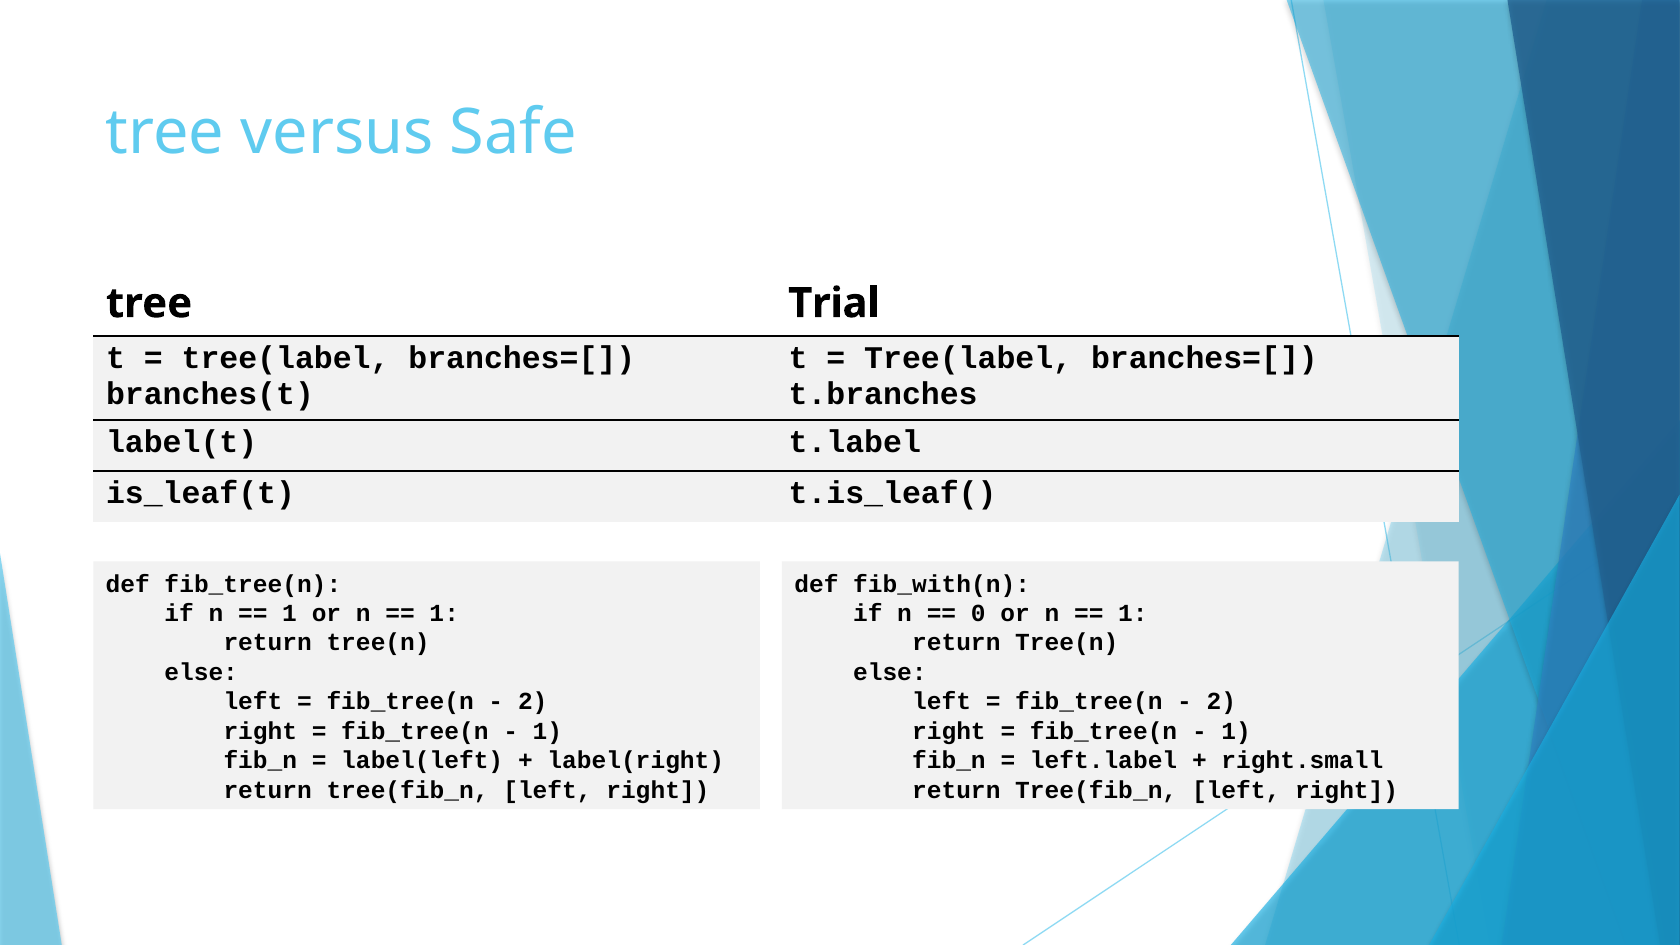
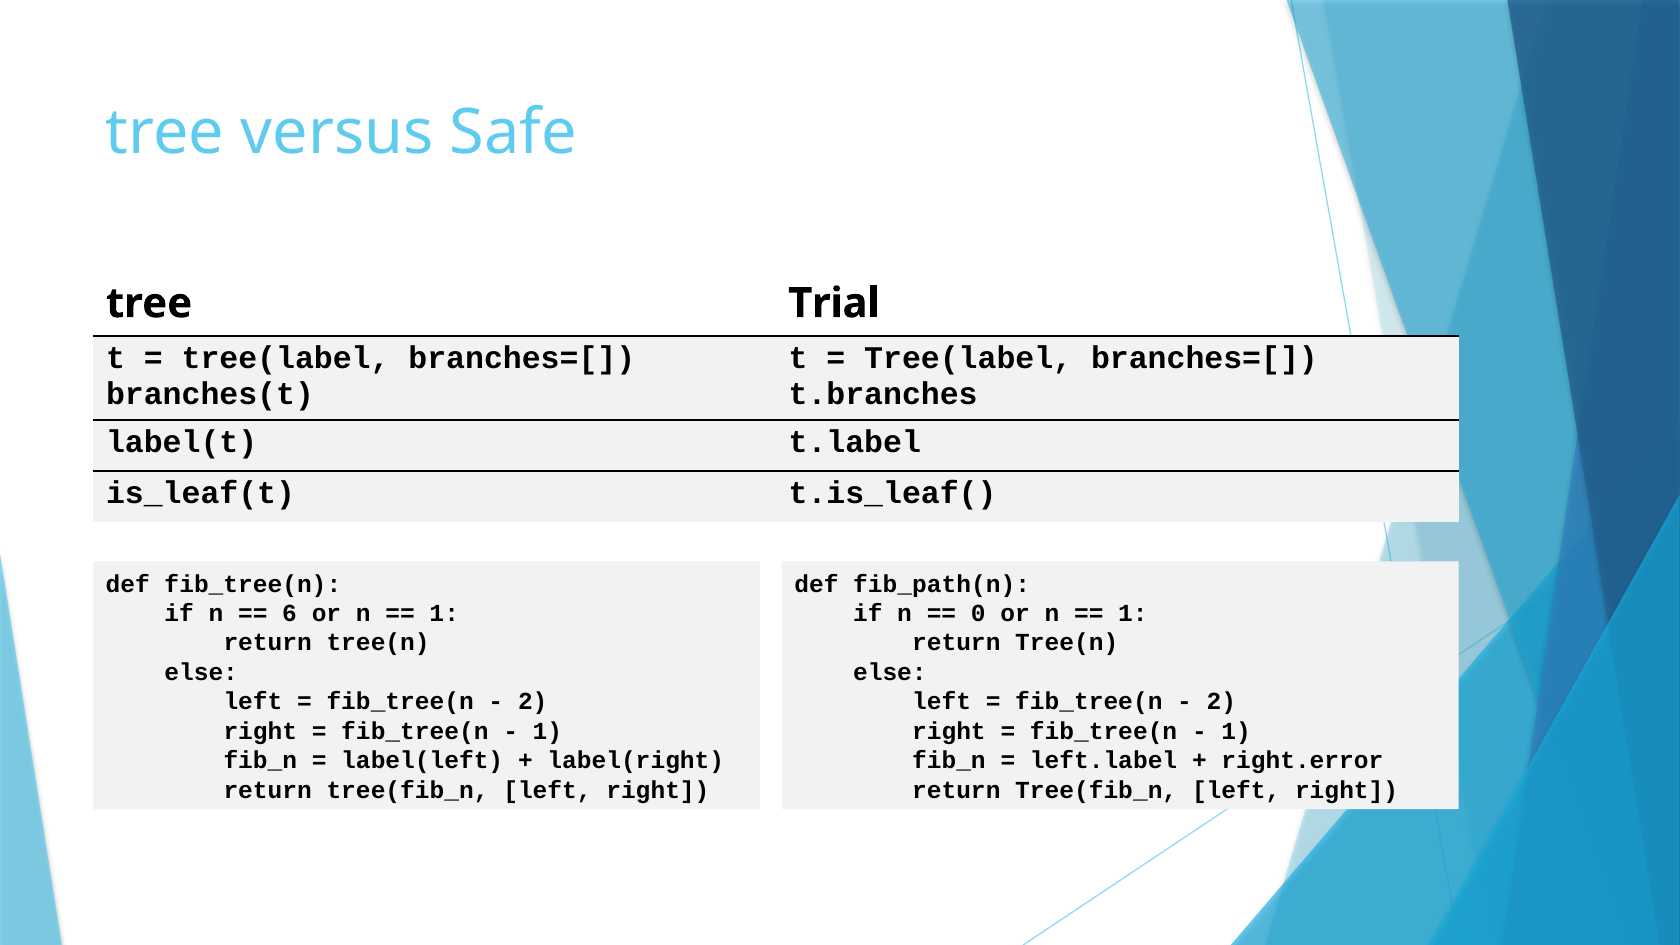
fib_with(n: fib_with(n -> fib_path(n
1 at (290, 613): 1 -> 6
right.small: right.small -> right.error
